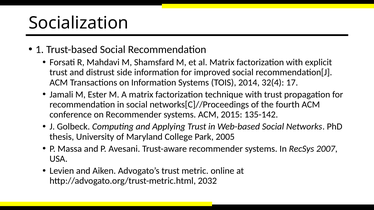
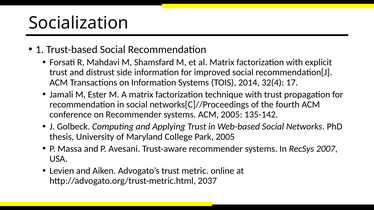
ACM 2015: 2015 -> 2005
2032: 2032 -> 2037
